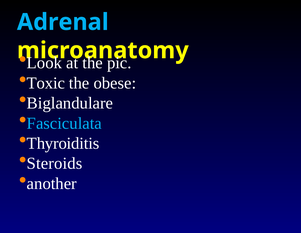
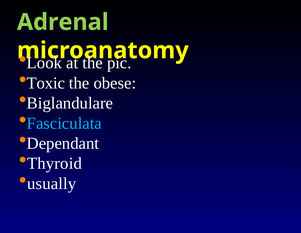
Adrenal colour: light blue -> light green
Thyroiditis: Thyroiditis -> Dependant
Steroids: Steroids -> Thyroid
another: another -> usually
